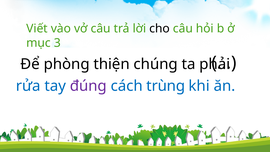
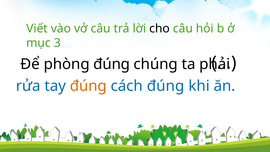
phòng thiện: thiện -> đúng
đúng at (88, 86) colour: purple -> orange
cách trùng: trùng -> đúng
